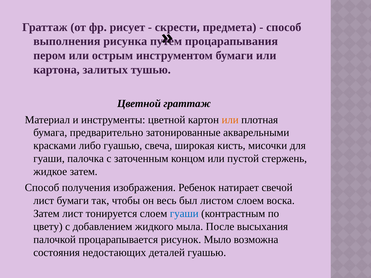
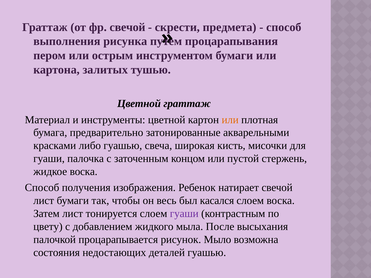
фр рисует: рисует -> свечой
жидкое затем: затем -> воска
листом: листом -> касался
гуаши at (184, 214) colour: blue -> purple
